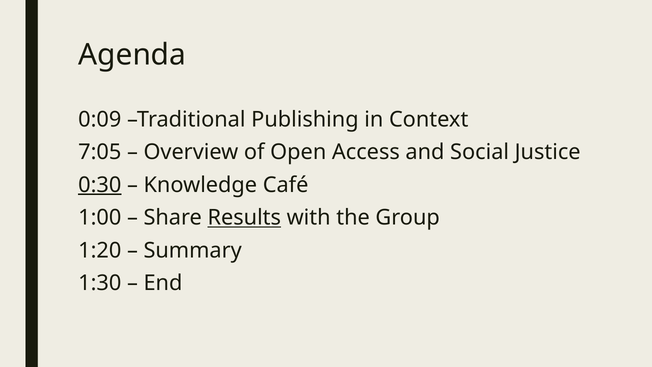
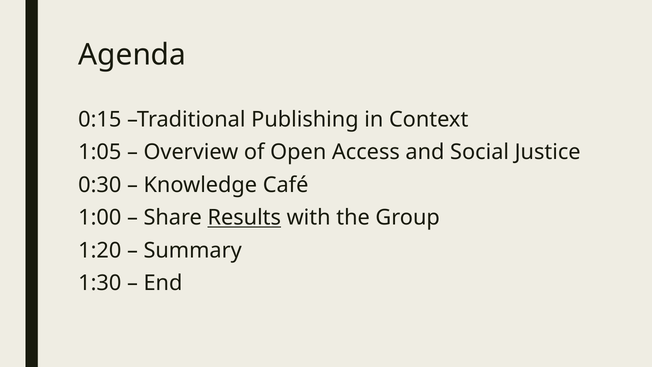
0:09: 0:09 -> 0:15
7:05: 7:05 -> 1:05
0:30 underline: present -> none
